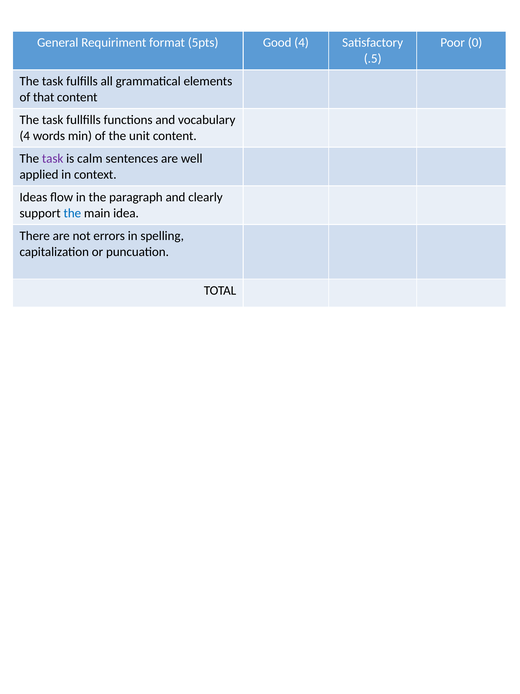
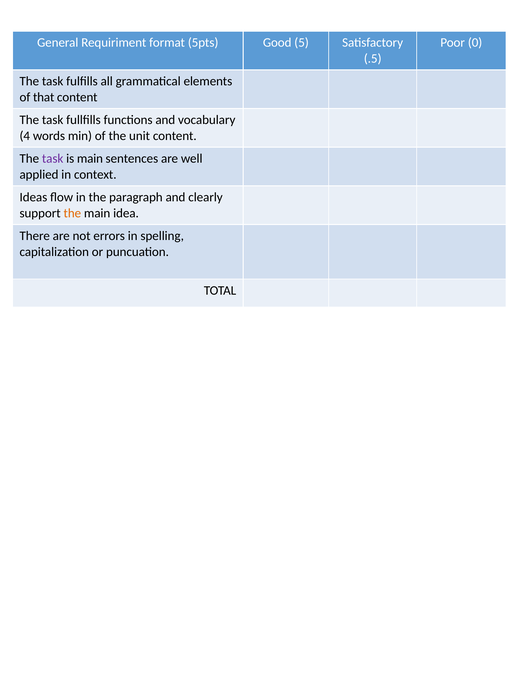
Good 4: 4 -> 5
is calm: calm -> main
the at (72, 213) colour: blue -> orange
